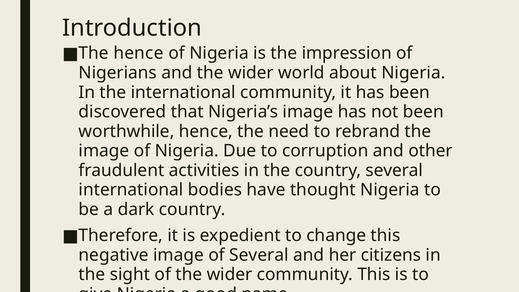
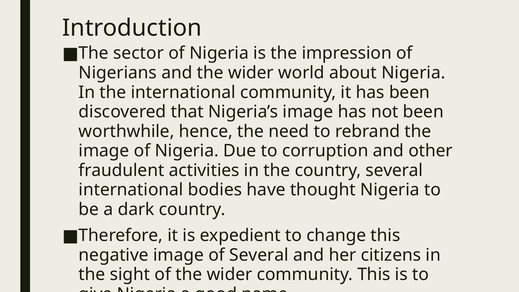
The hence: hence -> sector
